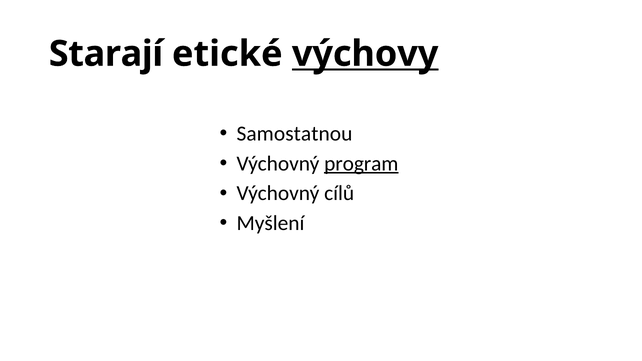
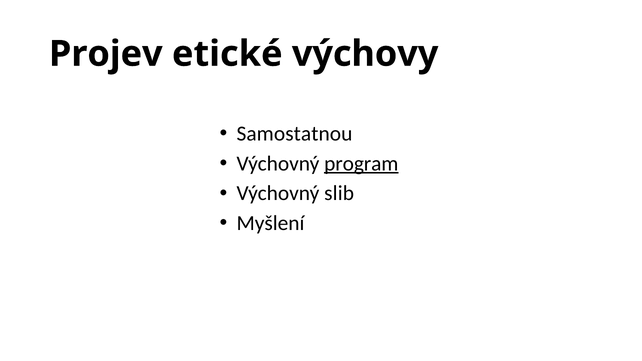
Starají: Starají -> Projev
výchovy underline: present -> none
cílů: cílů -> slib
